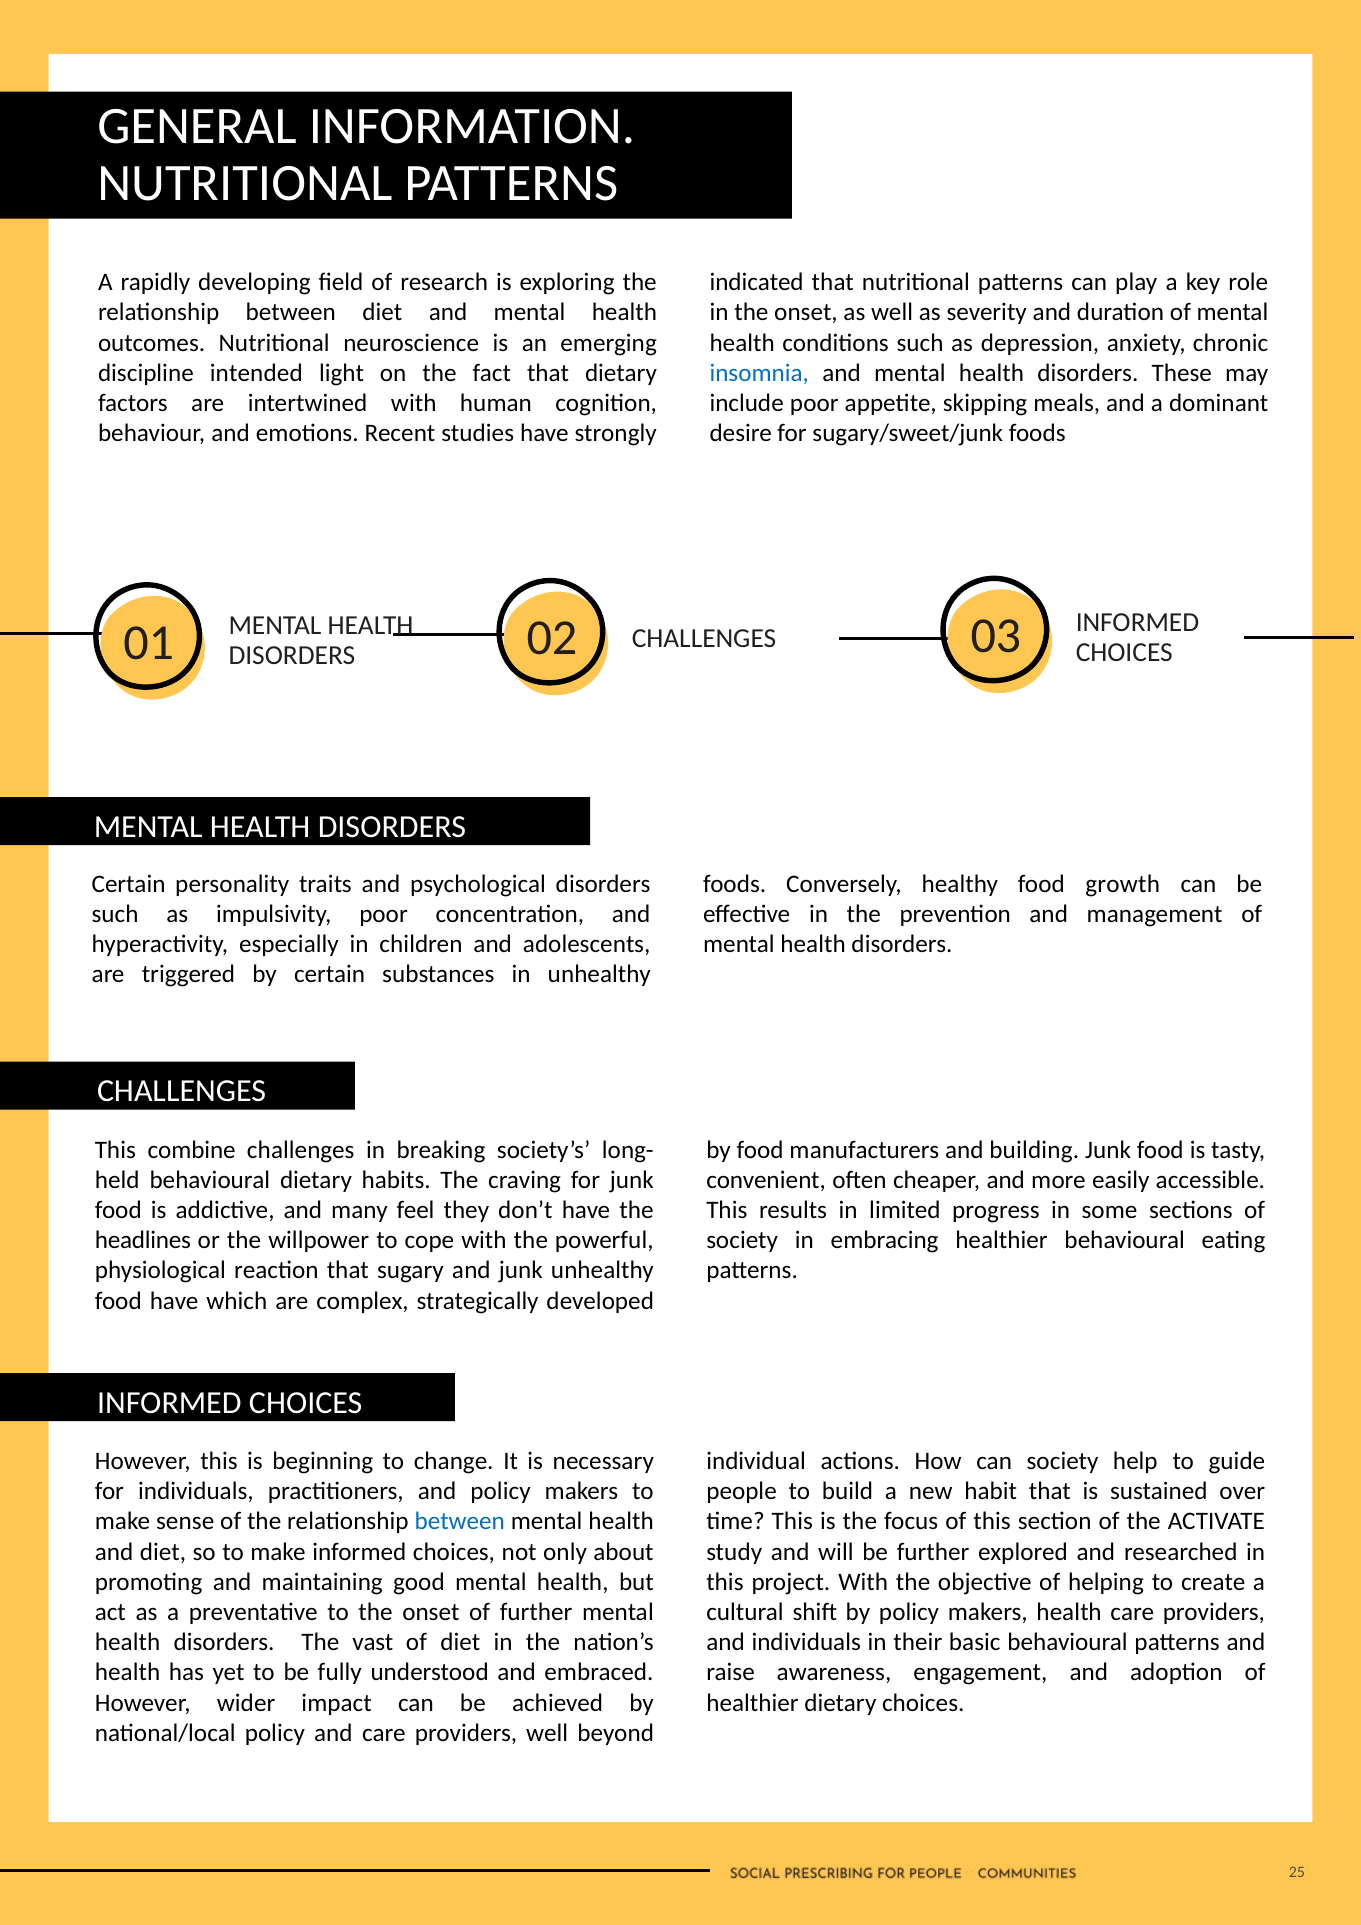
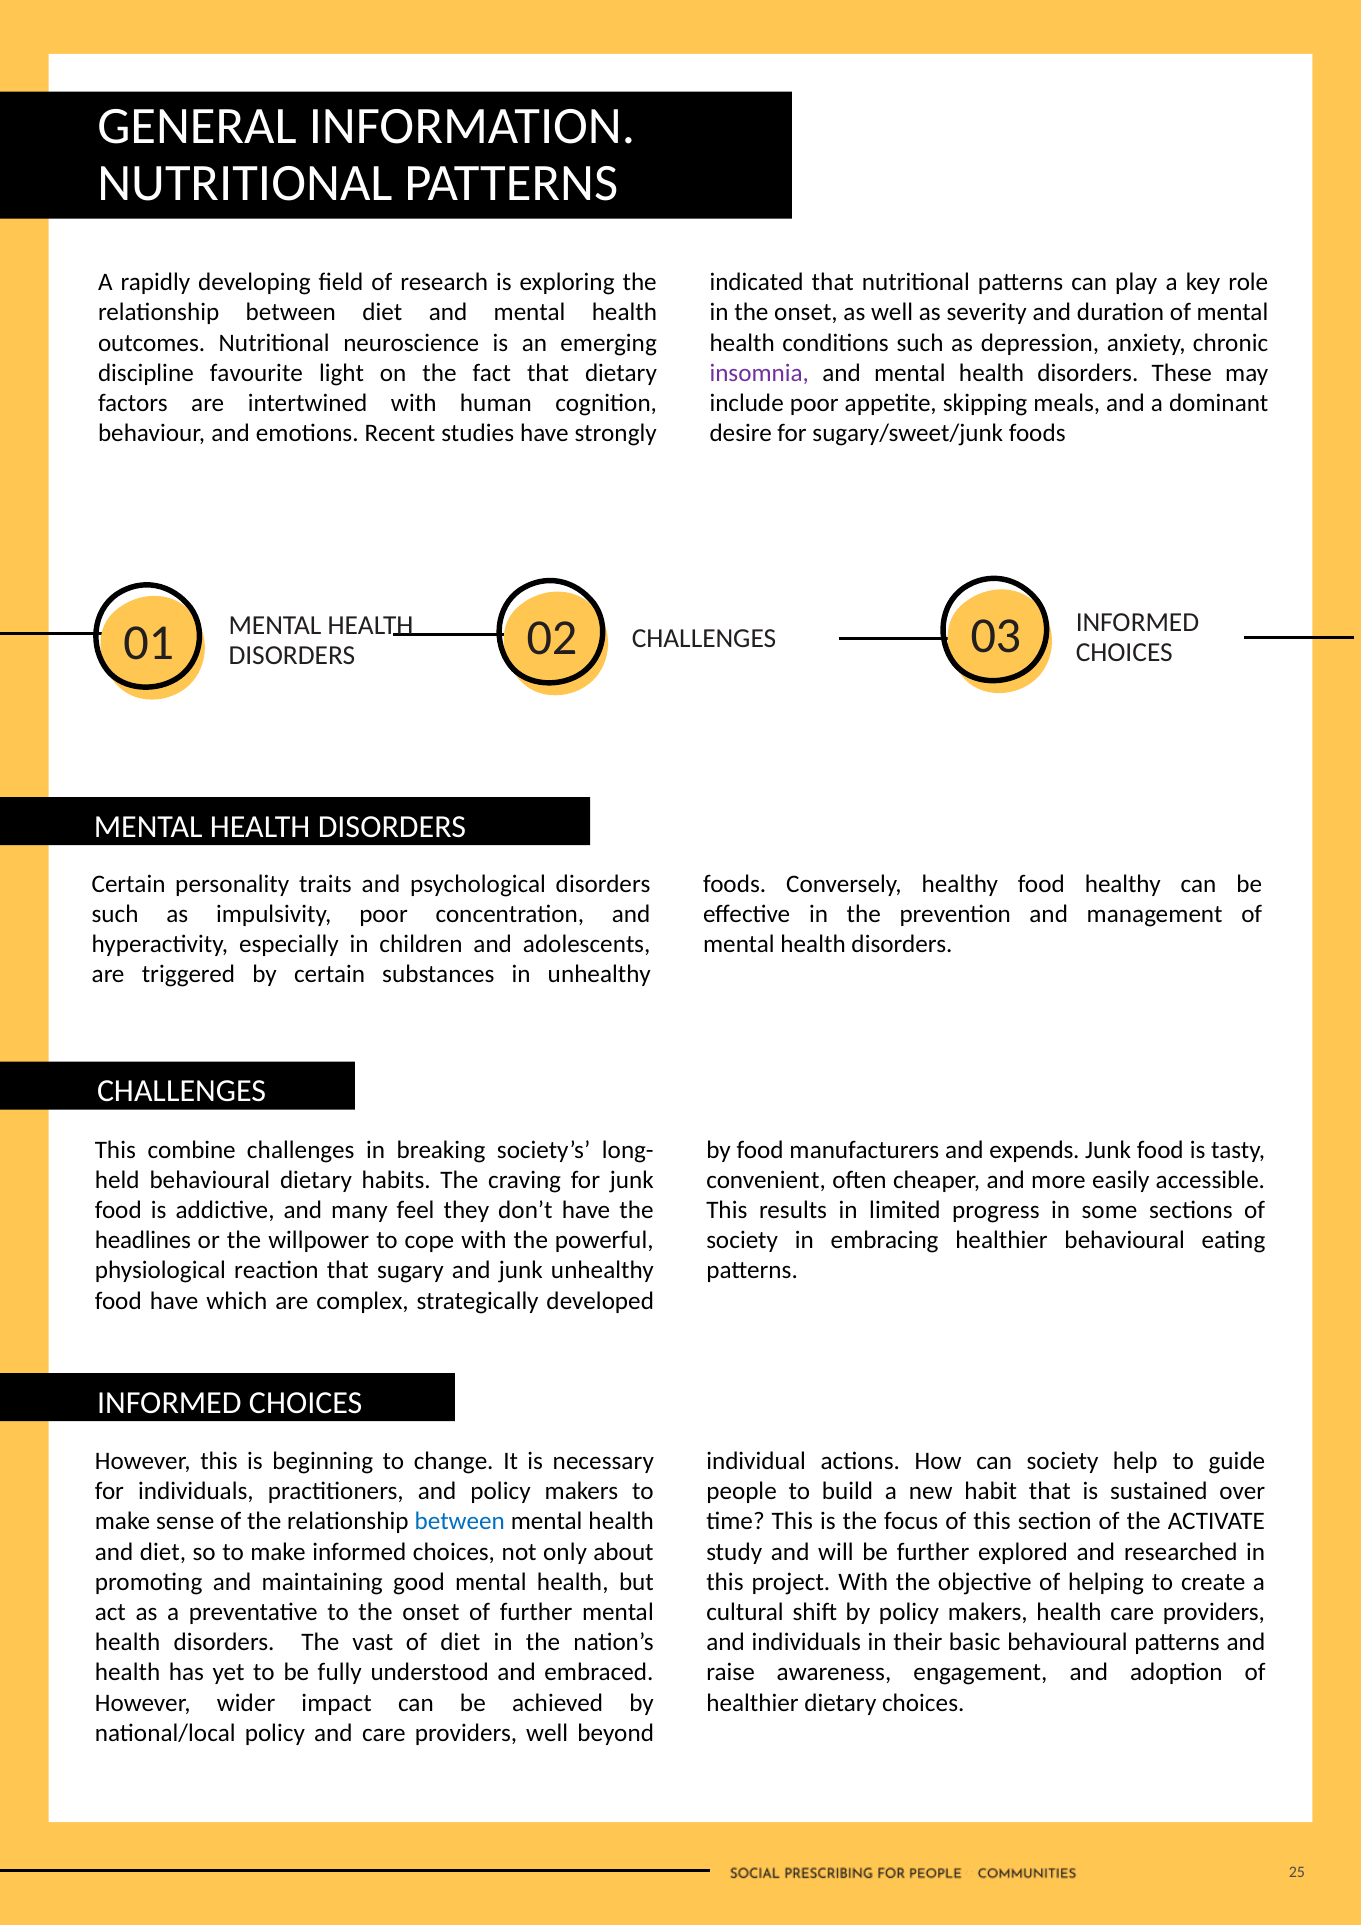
intended: intended -> favourite
insomnia colour: blue -> purple
food growth: growth -> healthy
building: building -> expends
